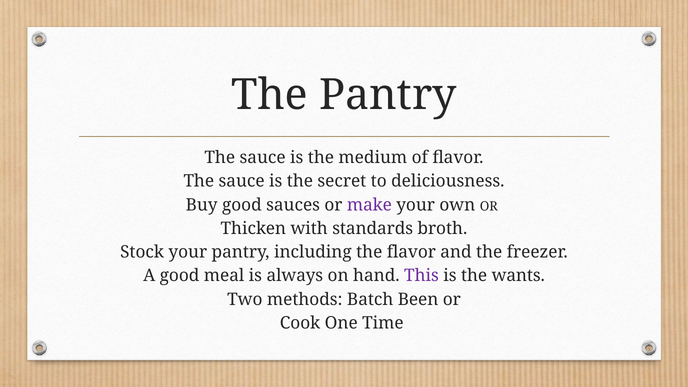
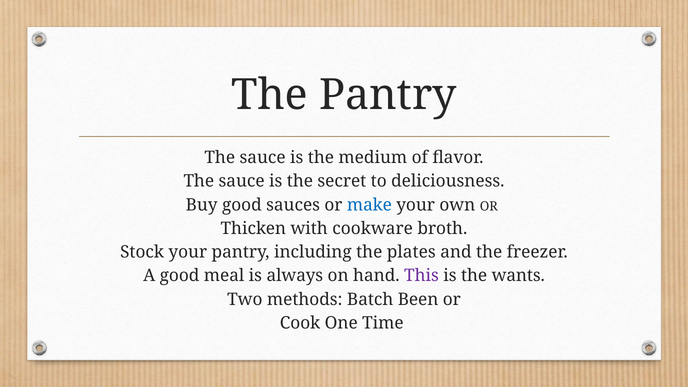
make colour: purple -> blue
standards: standards -> cookware
the flavor: flavor -> plates
